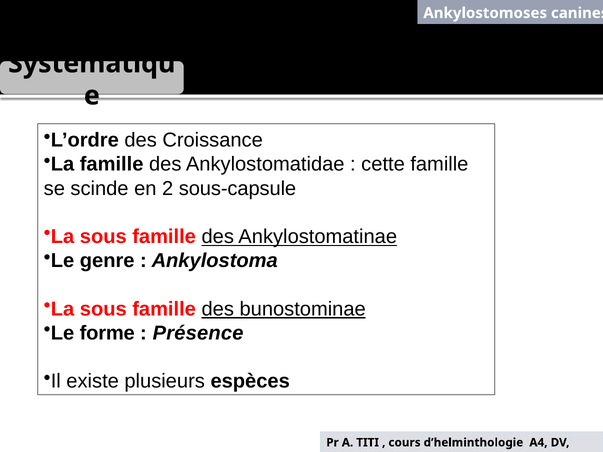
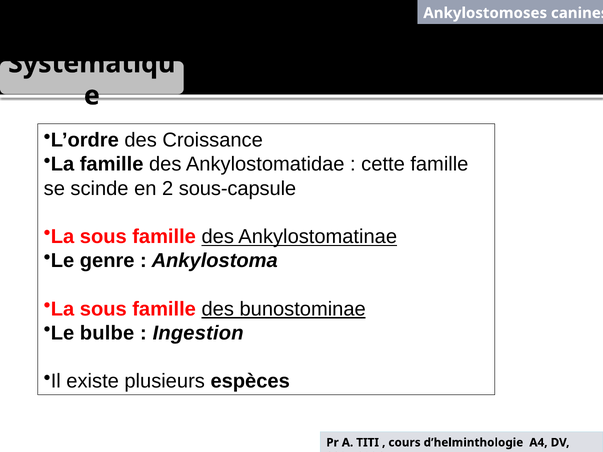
forme: forme -> bulbe
Présence: Présence -> Ingestion
